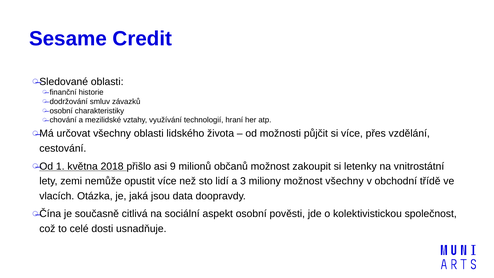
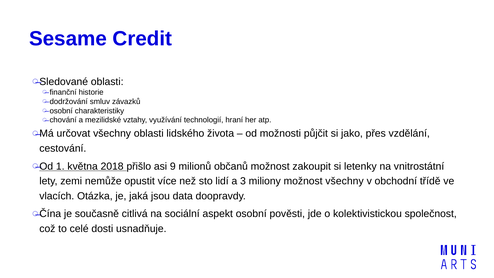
si více: více -> jako
